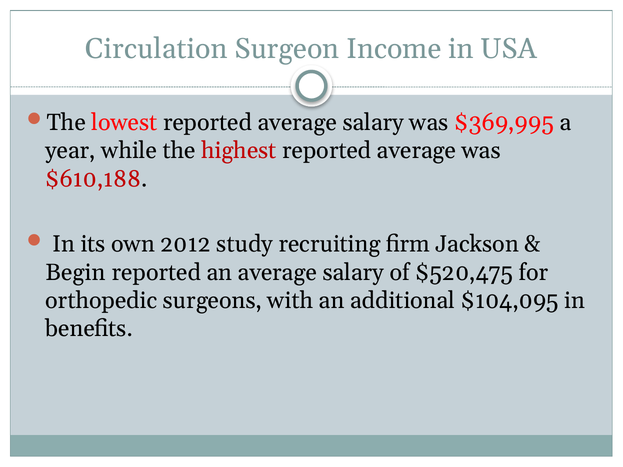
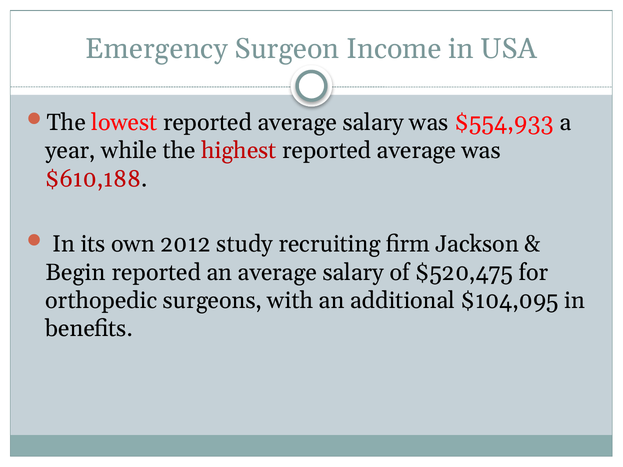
Circulation: Circulation -> Emergency
$369,995: $369,995 -> $554,933
